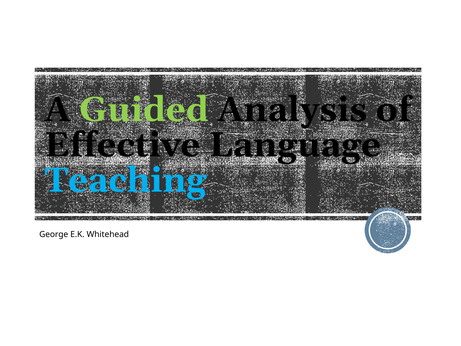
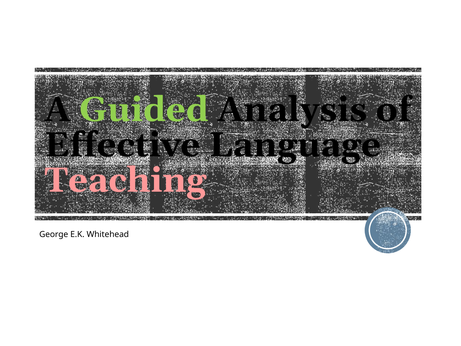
Teaching colour: light blue -> pink
